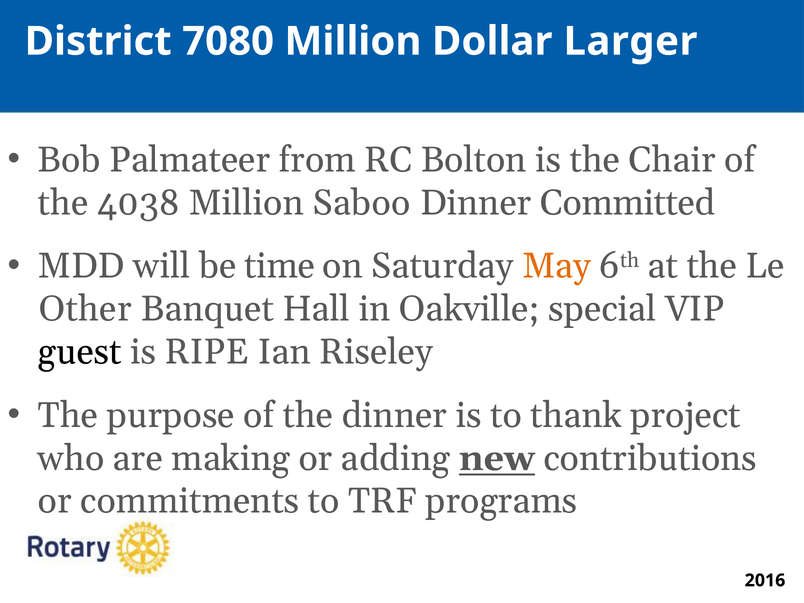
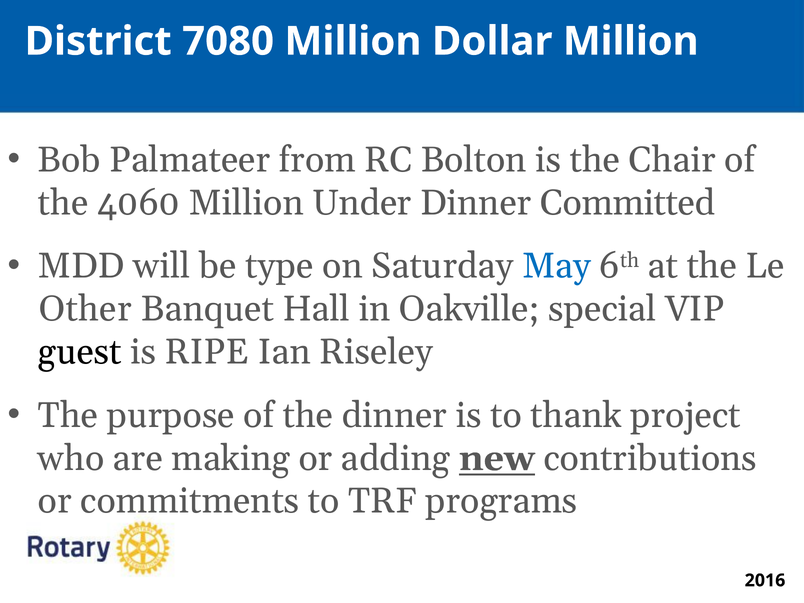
Dollar Larger: Larger -> Million
4038: 4038 -> 4060
Saboo: Saboo -> Under
time: time -> type
May colour: orange -> blue
